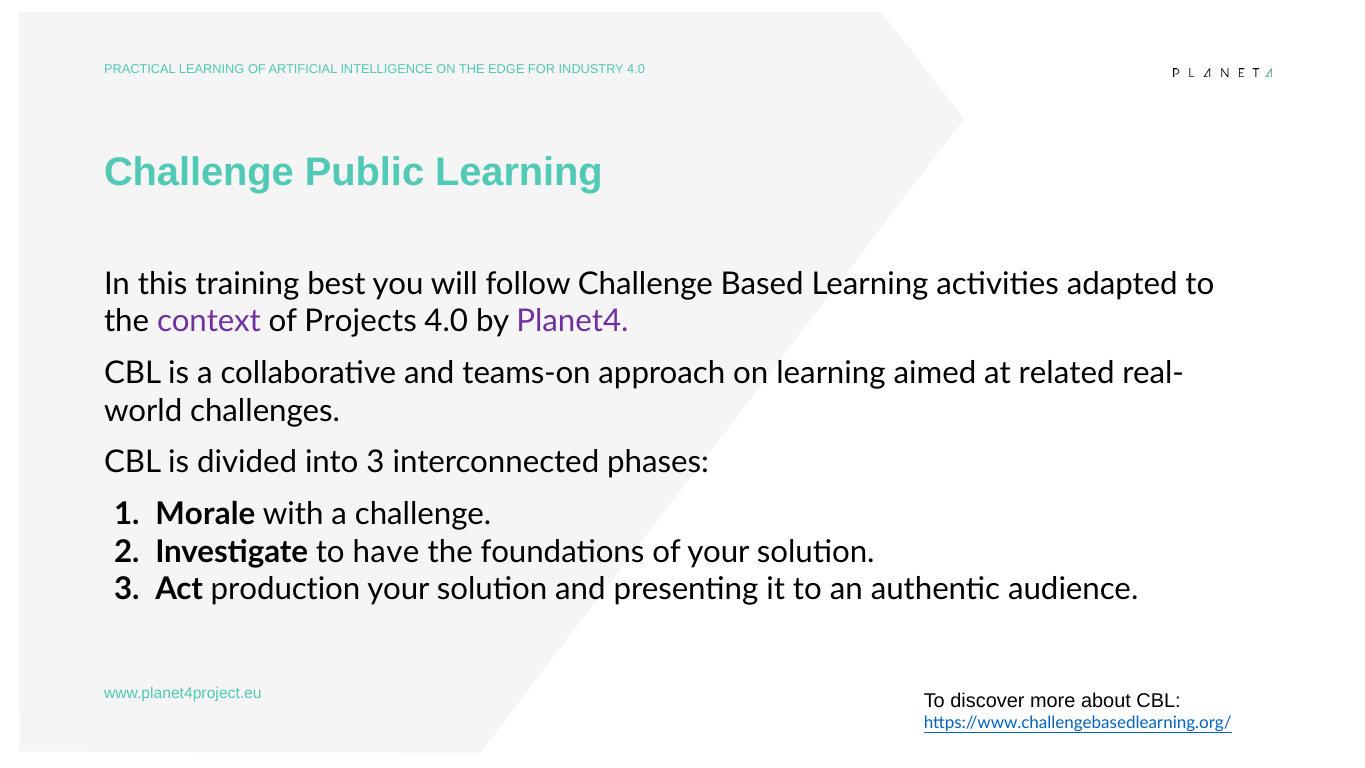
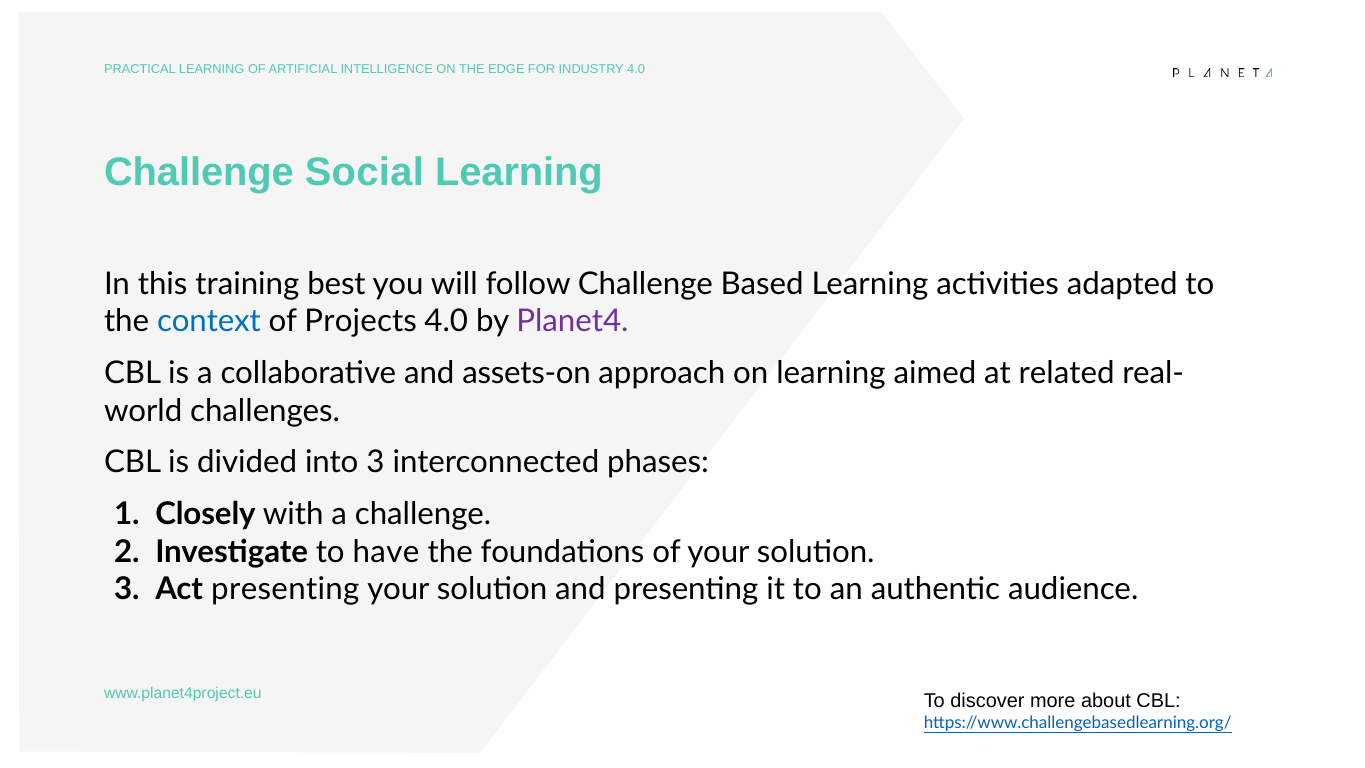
Public: Public -> Social
context colour: purple -> blue
teams-on: teams-on -> assets-on
Morale: Morale -> Closely
Act production: production -> presenting
